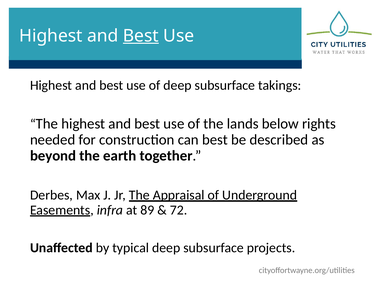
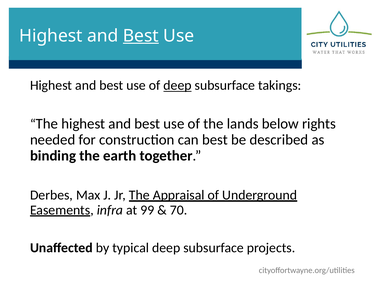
deep at (178, 85) underline: none -> present
beyond: beyond -> binding
89: 89 -> 99
72: 72 -> 70
